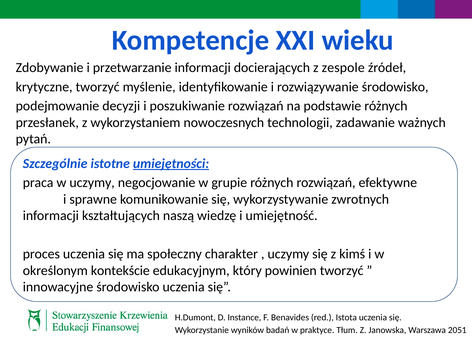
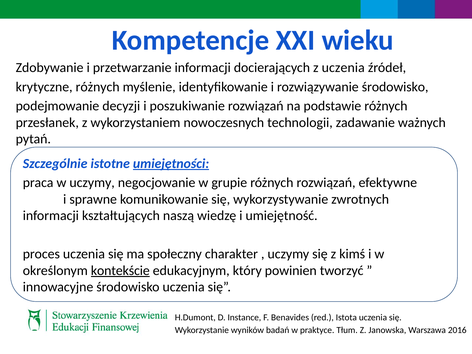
z zespole: zespole -> uczenia
krytyczne tworzyć: tworzyć -> różnych
kontekście underline: none -> present
2051: 2051 -> 2016
